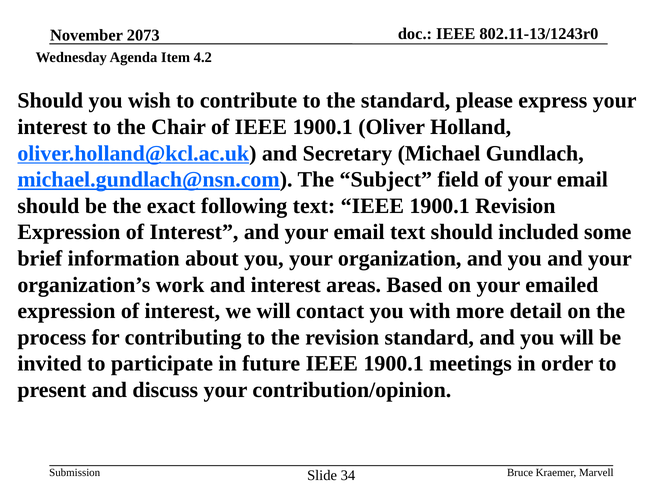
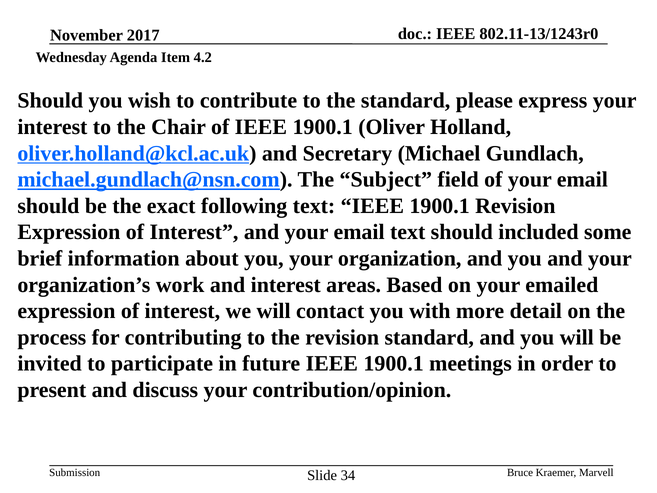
2073: 2073 -> 2017
